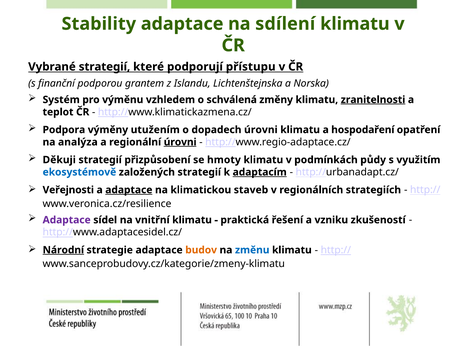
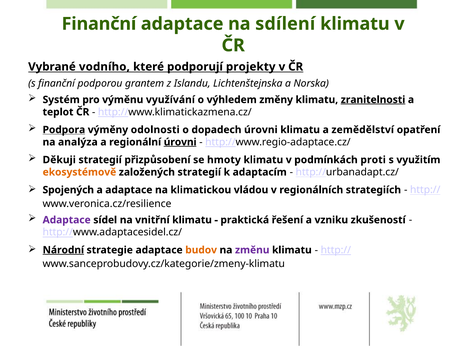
Stability at (99, 24): Stability -> Finanční
Vybrané strategií: strategií -> vodního
přístupu: přístupu -> projekty
vzhledem: vzhledem -> využívání
schválená: schválená -> výhledem
Podpora underline: none -> present
utužením: utužením -> odolnosti
hospodaření: hospodaření -> zemědělství
půdy: půdy -> proti
ekosystémově colour: blue -> orange
adaptacím underline: present -> none
Veřejnosti: Veřejnosti -> Spojených
adaptace at (129, 190) underline: present -> none
staveb: staveb -> vládou
změnu colour: blue -> purple
